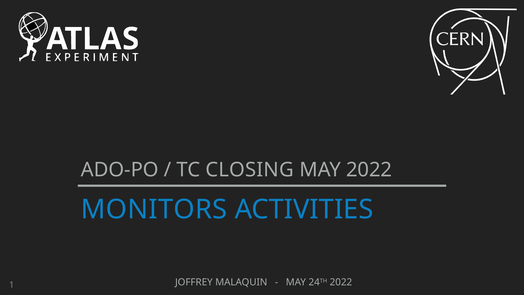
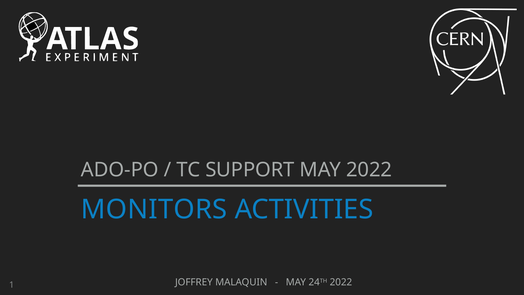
CLOSING: CLOSING -> SUPPORT
